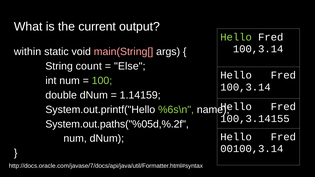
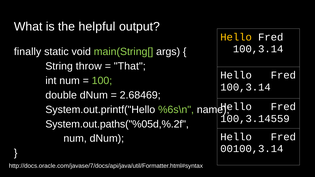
current: current -> helpful
Hello at (236, 37) colour: light green -> yellow
within: within -> finally
main(String[ colour: pink -> light green
count: count -> throw
Else: Else -> That
1.14159: 1.14159 -> 2.68469
100,3.14155: 100,3.14155 -> 100,3.14559
